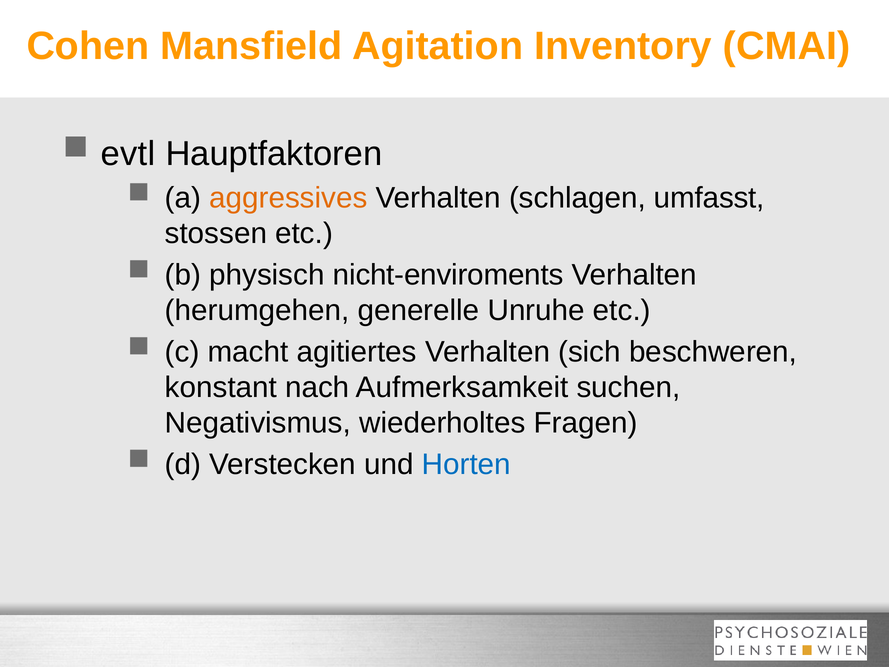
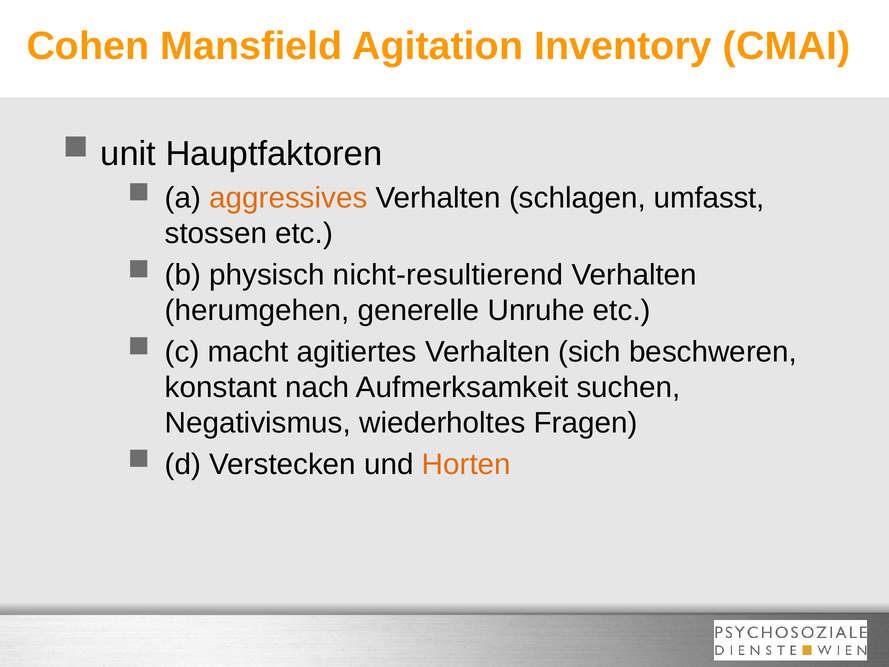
evtl: evtl -> unit
nicht-enviroments: nicht-enviroments -> nicht-resultierend
Horten colour: blue -> orange
